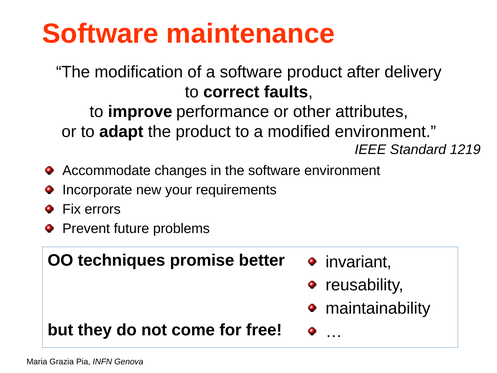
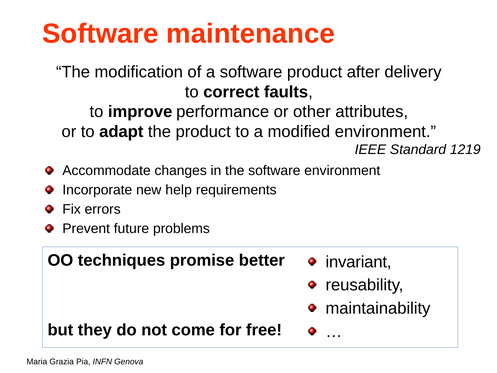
your: your -> help
